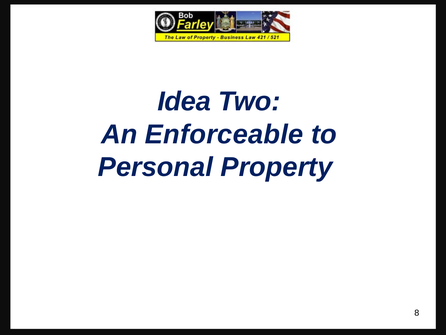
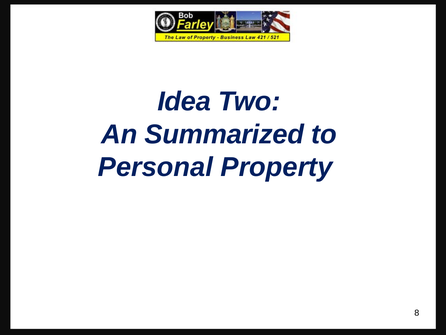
Enforceable: Enforceable -> Summarized
